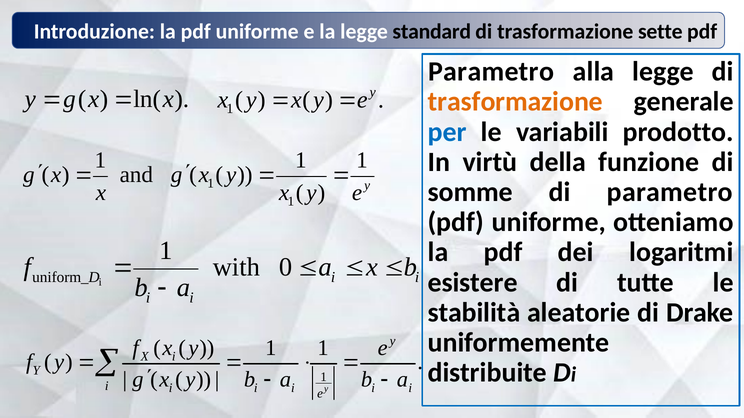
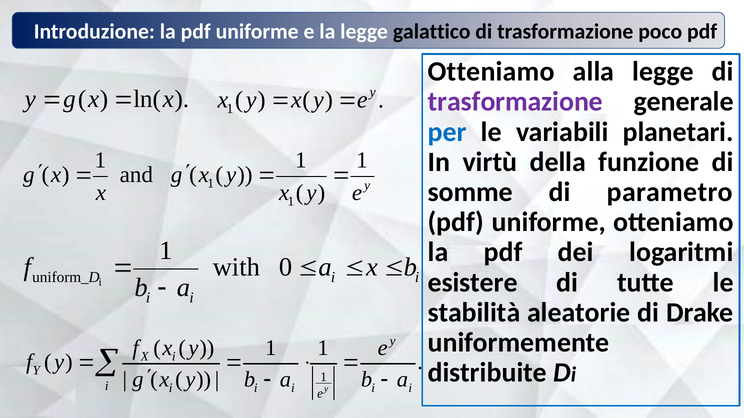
standard: standard -> galattico
sette: sette -> poco
Parametro at (491, 72): Parametro -> Otteniamo
trasformazione at (515, 102) colour: orange -> purple
prodotto: prodotto -> planetari
